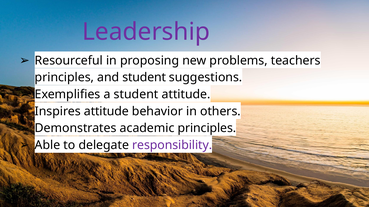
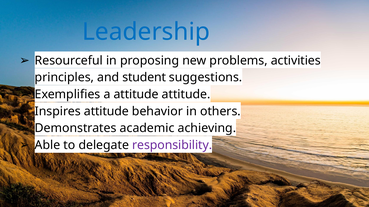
Leadership colour: purple -> blue
teachers: teachers -> activities
a student: student -> attitude
academic principles: principles -> achieving
